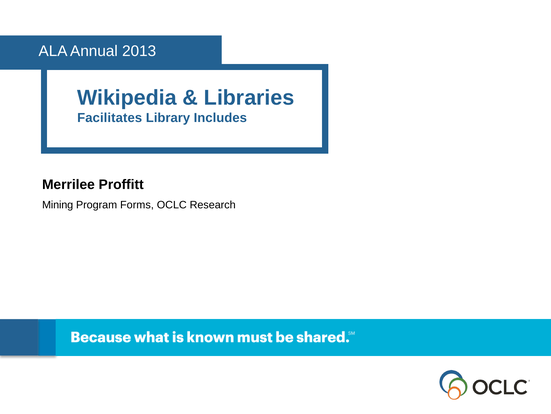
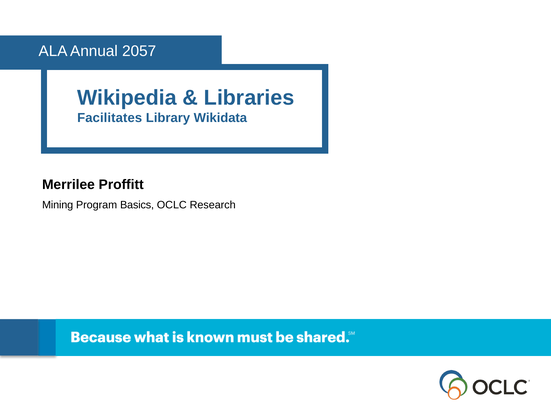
2013: 2013 -> 2057
Includes: Includes -> Wikidata
Forms: Forms -> Basics
